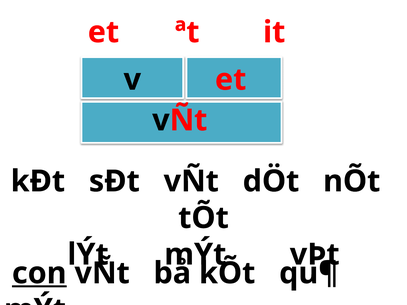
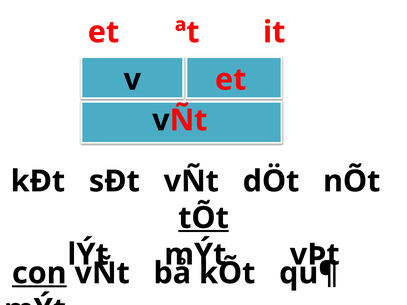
tÕt underline: none -> present
